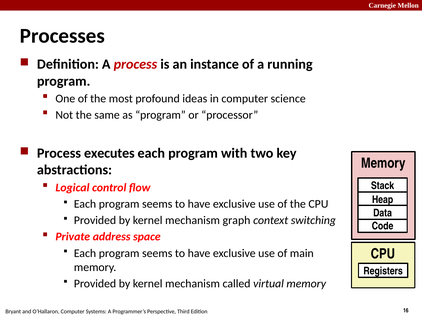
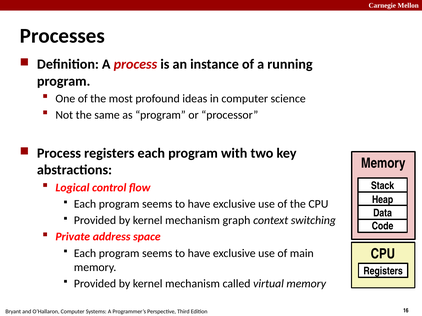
Process executes: executes -> registers
